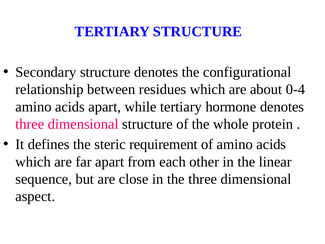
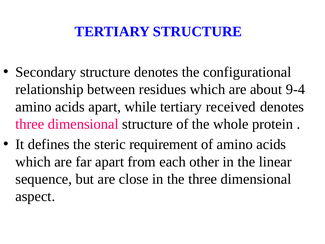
0-4: 0-4 -> 9-4
hormone: hormone -> received
